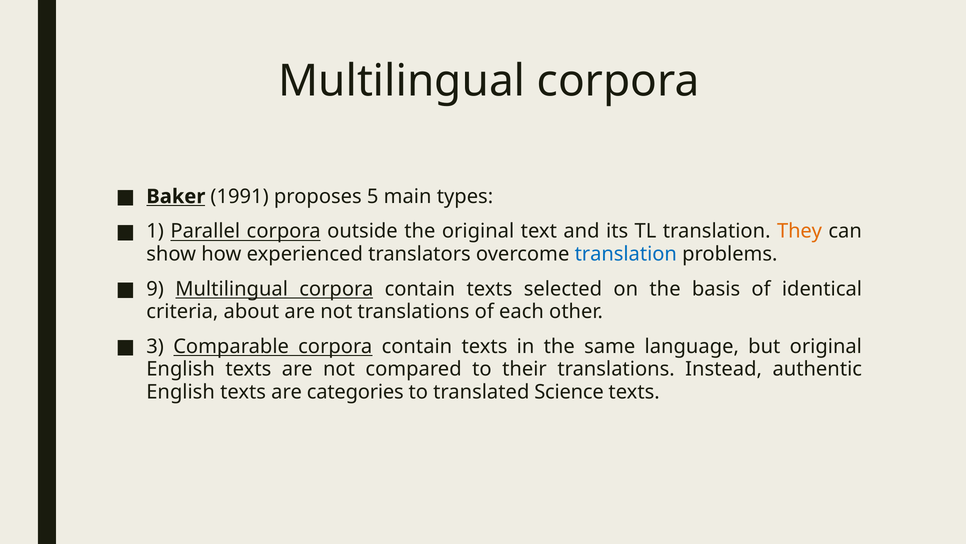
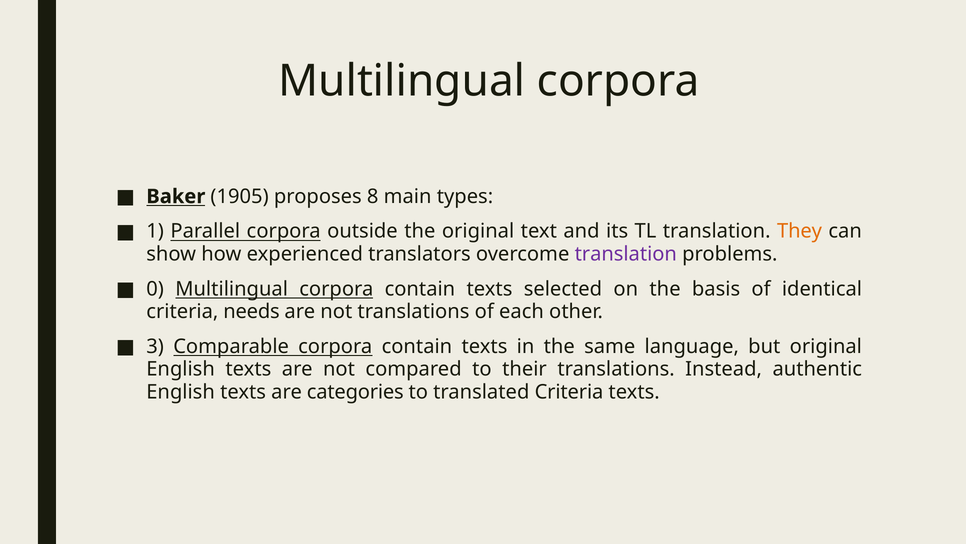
1991: 1991 -> 1905
5: 5 -> 8
translation at (626, 254) colour: blue -> purple
9: 9 -> 0
about: about -> needs
translated Science: Science -> Criteria
